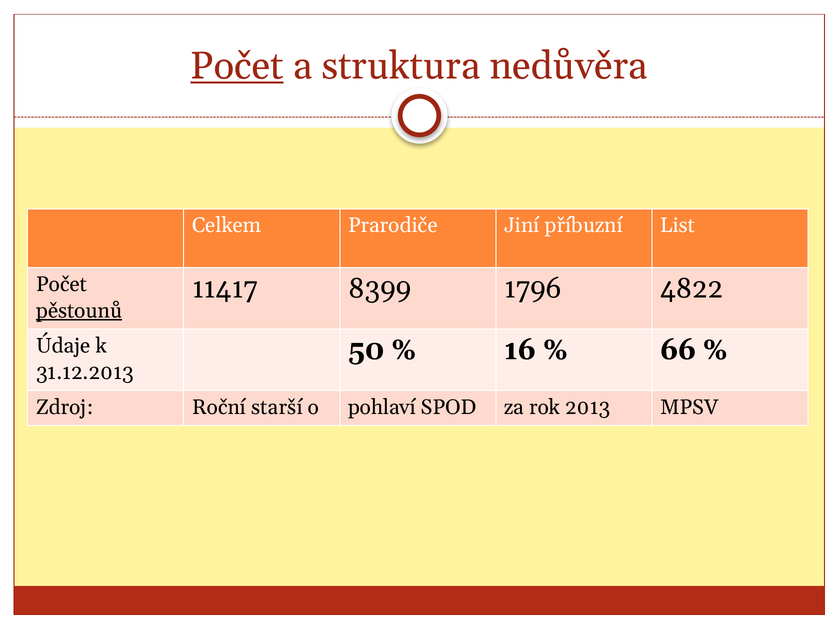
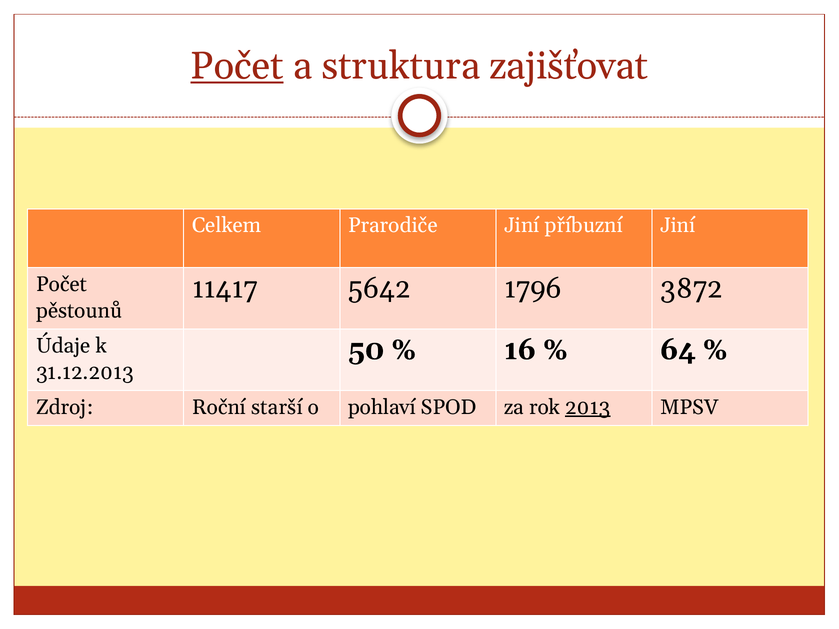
nedůvěra: nedůvěra -> zajišťovat
příbuzní List: List -> Jiní
8399: 8399 -> 5642
4822: 4822 -> 3872
pěstounů underline: present -> none
66: 66 -> 64
2013 underline: none -> present
